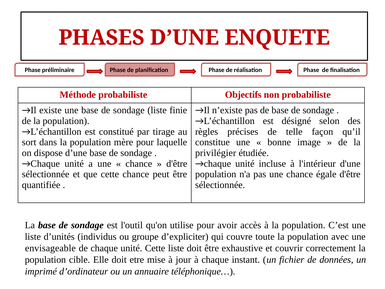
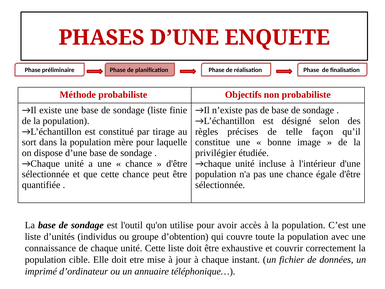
d’expliciter: d’expliciter -> d’obtention
envisageable: envisageable -> connaissance
